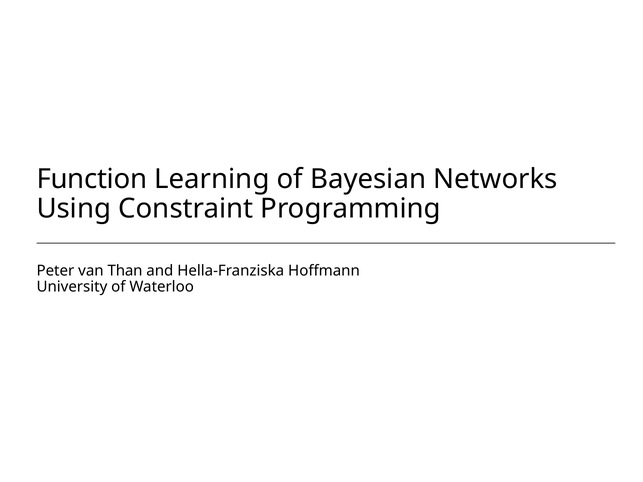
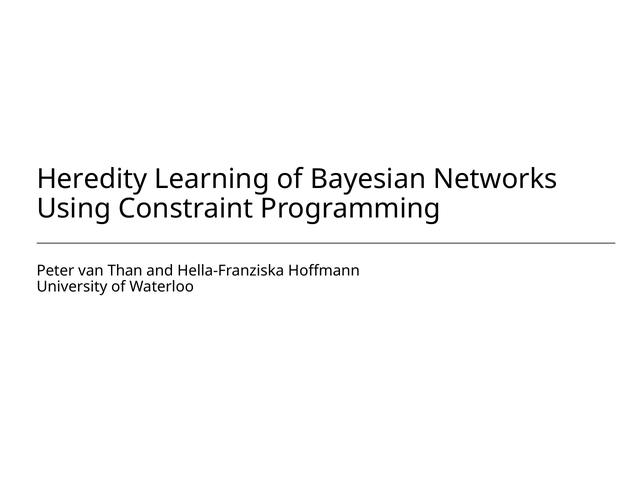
Function: Function -> Heredity
